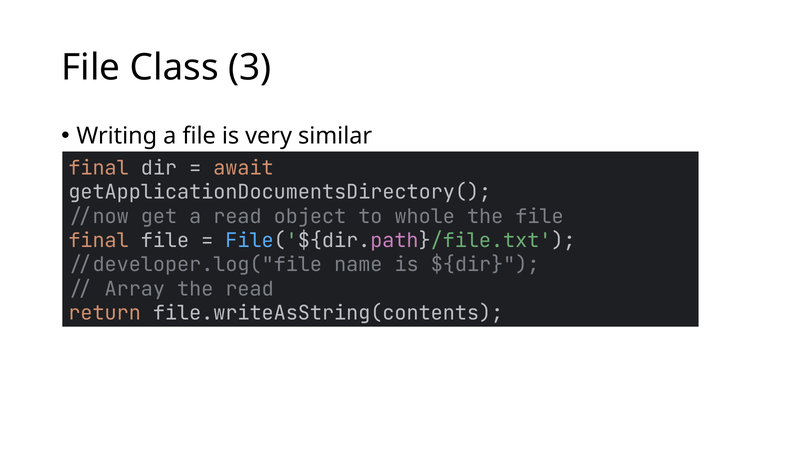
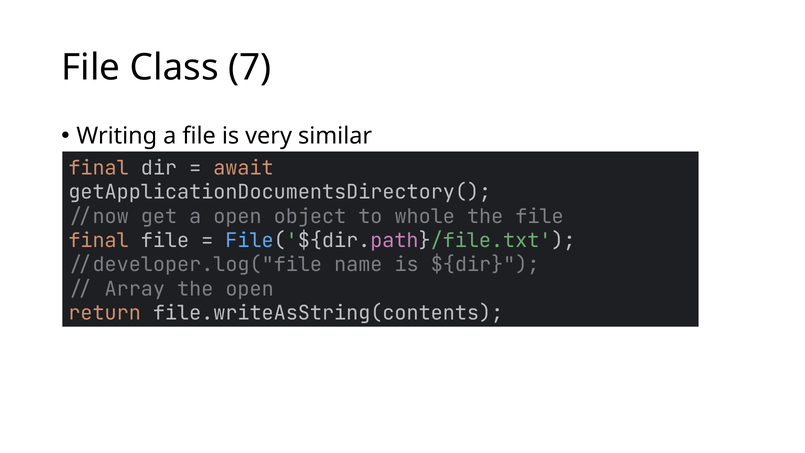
3: 3 -> 7
a read: read -> open
the read: read -> open
